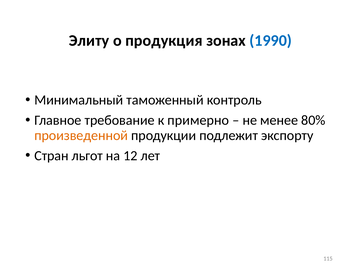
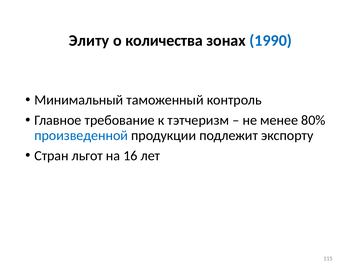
продукция: продукция -> количества
примерно: примерно -> тэтчеризм
произведенной colour: orange -> blue
12: 12 -> 16
